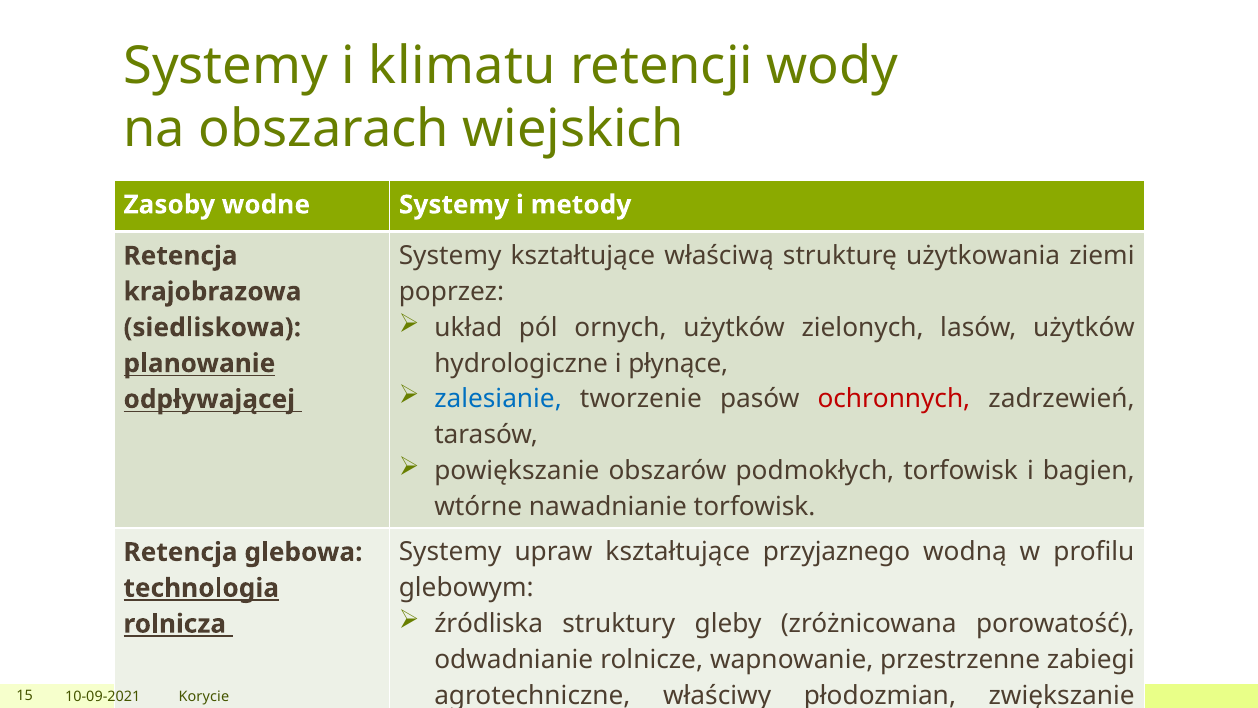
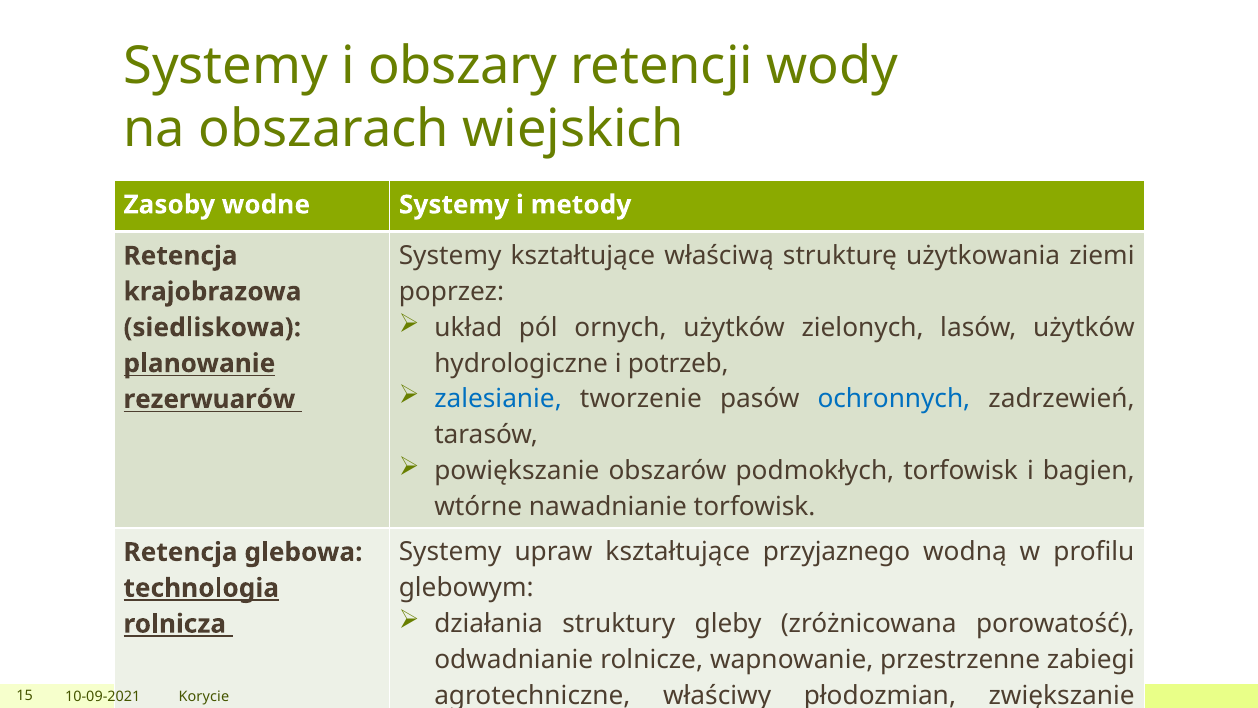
klimatu: klimatu -> obszary
płynące: płynące -> potrzeb
ochronnych colour: red -> blue
odpływającej: odpływającej -> rezerwuarów
źródliska: źródliska -> działania
